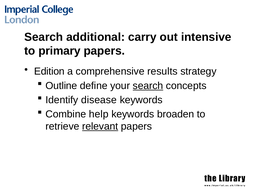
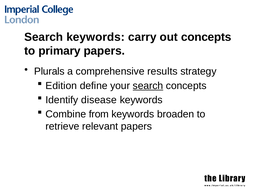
Search additional: additional -> keywords
out intensive: intensive -> concepts
Edition: Edition -> Plurals
Outline: Outline -> Edition
help: help -> from
relevant underline: present -> none
